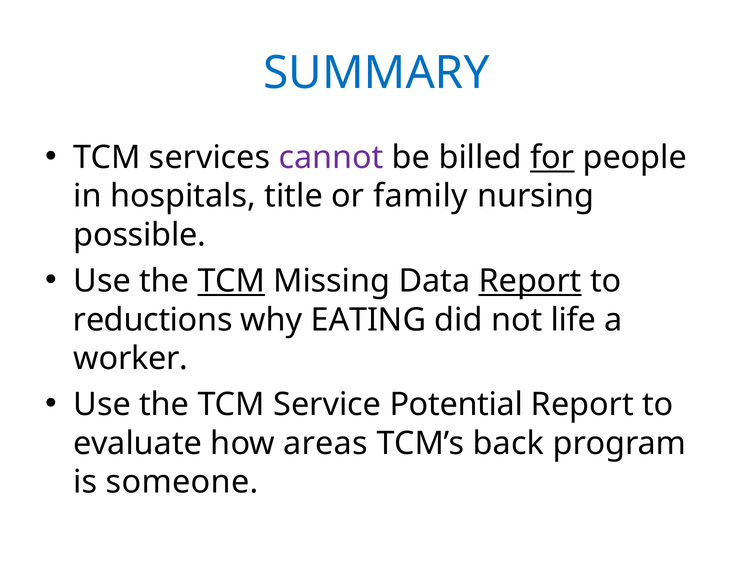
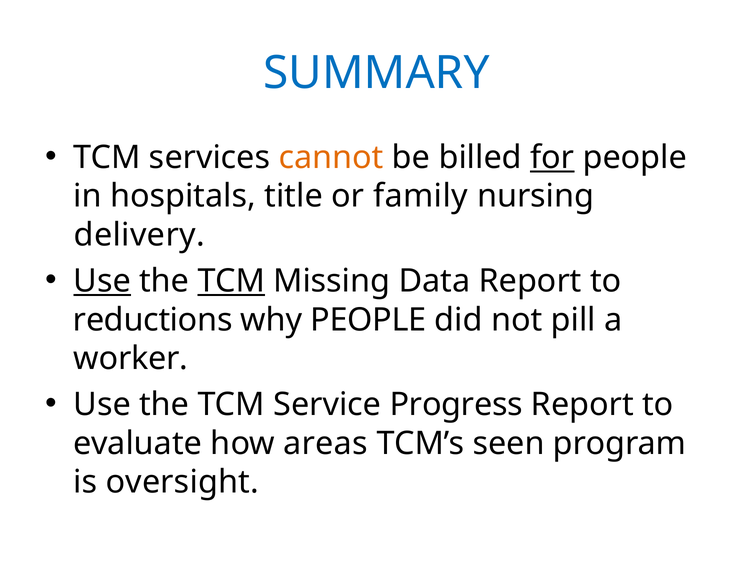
cannot colour: purple -> orange
possible: possible -> delivery
Use at (102, 281) underline: none -> present
Report at (530, 281) underline: present -> none
why EATING: EATING -> PEOPLE
life: life -> pill
Potential: Potential -> Progress
back: back -> seen
someone: someone -> oversight
